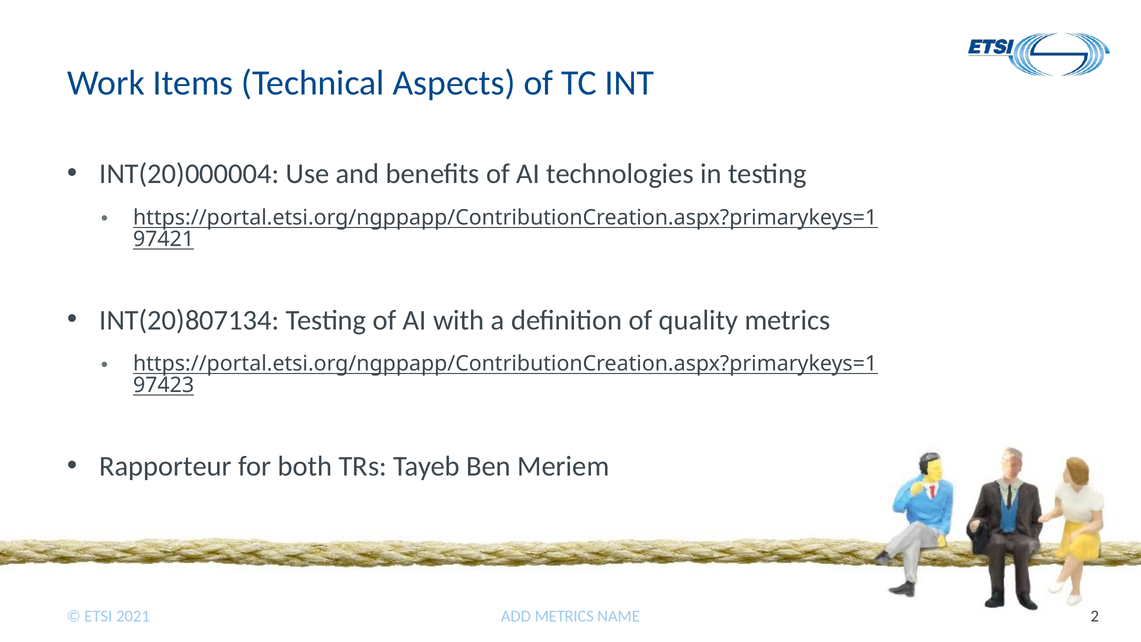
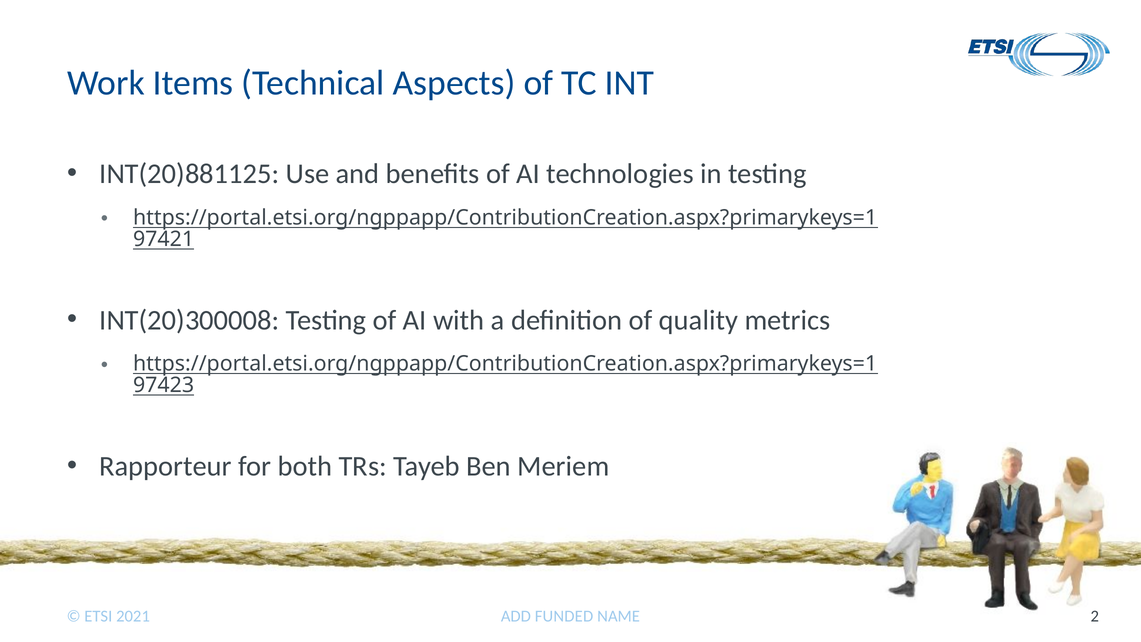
INT(20)000004: INT(20)000004 -> INT(20)881125
INT(20)807134: INT(20)807134 -> INT(20)300008
ADD METRICS: METRICS -> FUNDED
